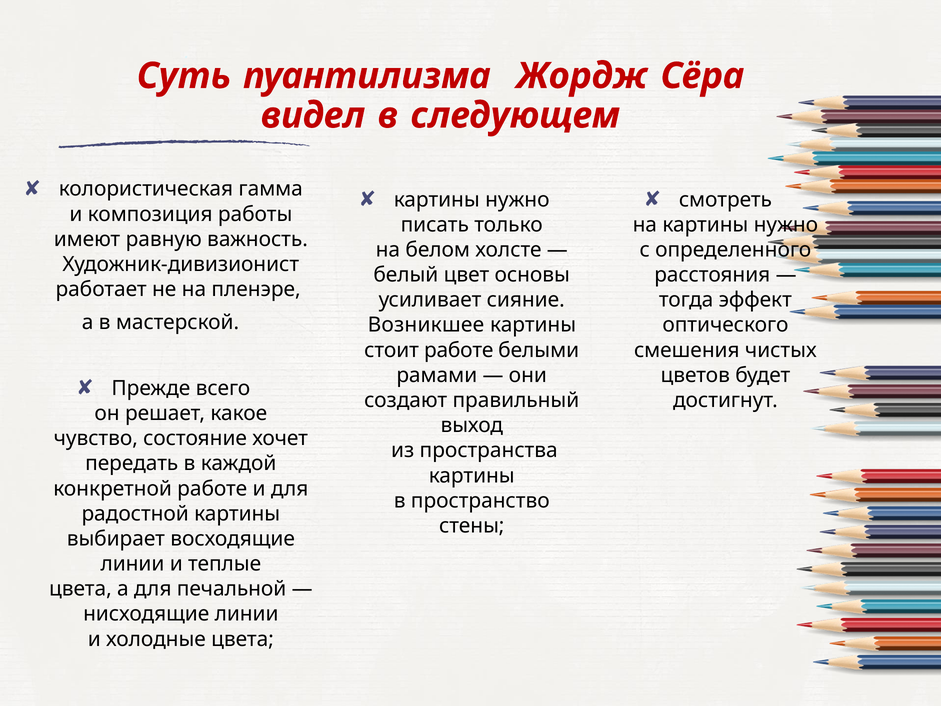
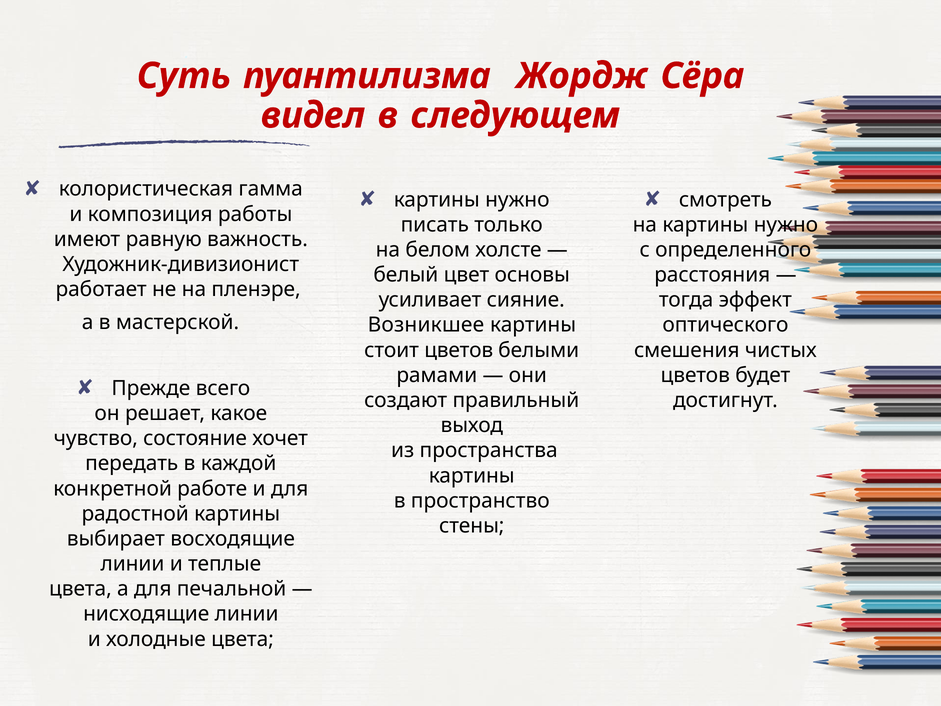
стоит работе: работе -> цветов
